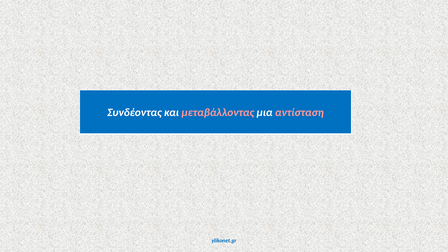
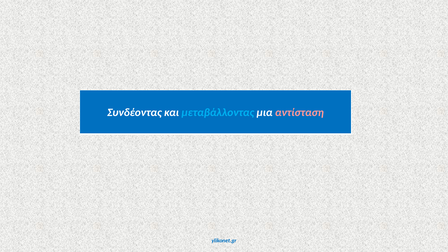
μεταβάλλοντας colour: pink -> light blue
